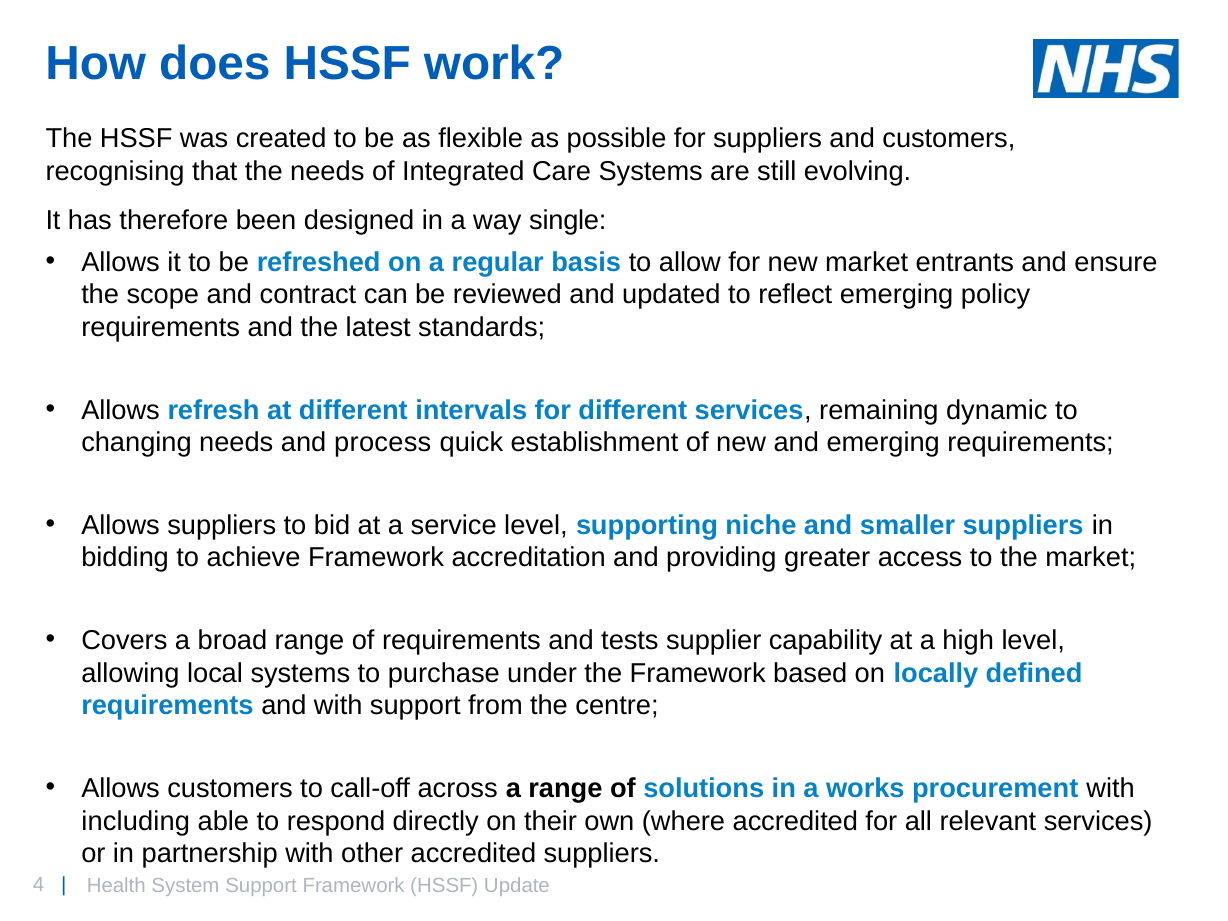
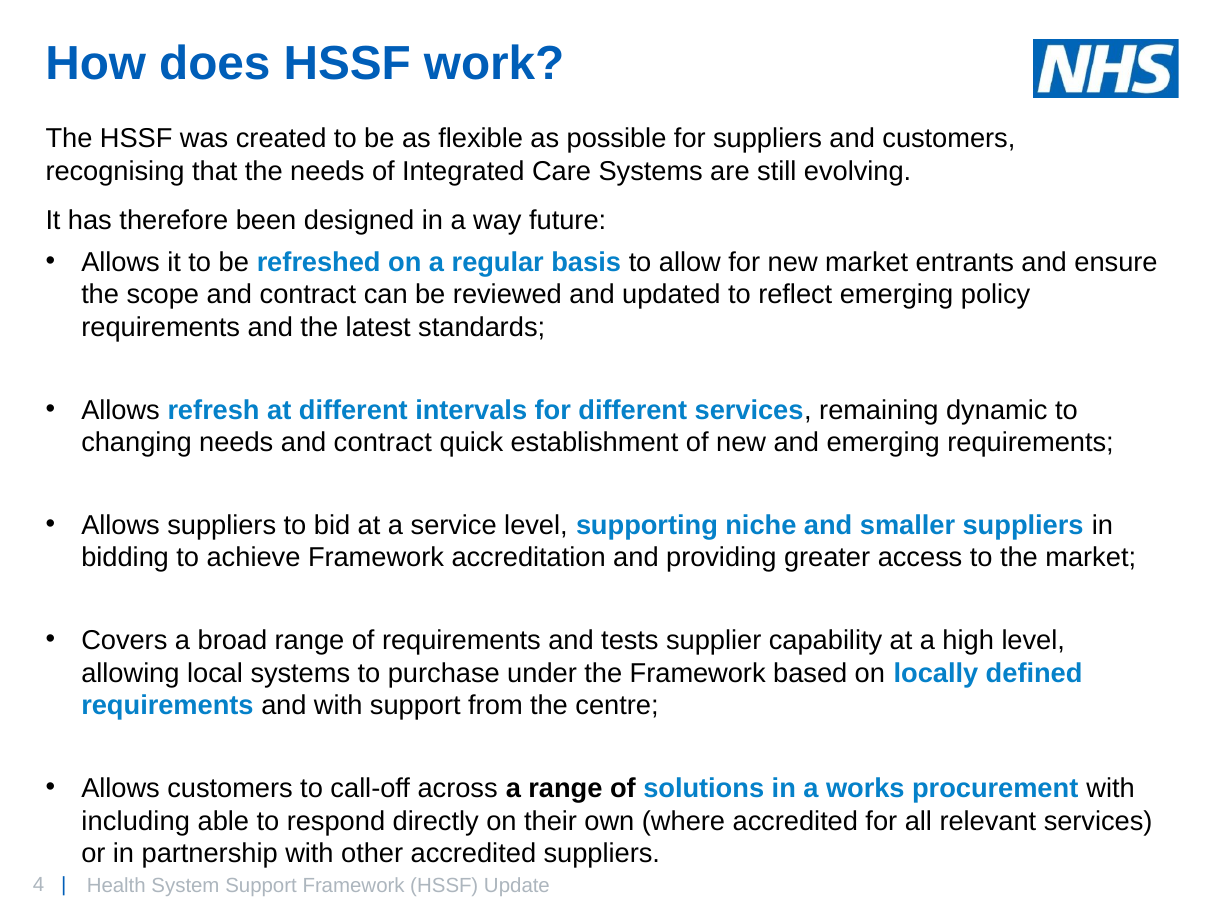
single: single -> future
needs and process: process -> contract
